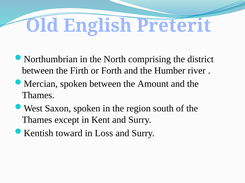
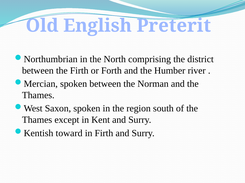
Amount: Amount -> Norman
in Loss: Loss -> Firth
